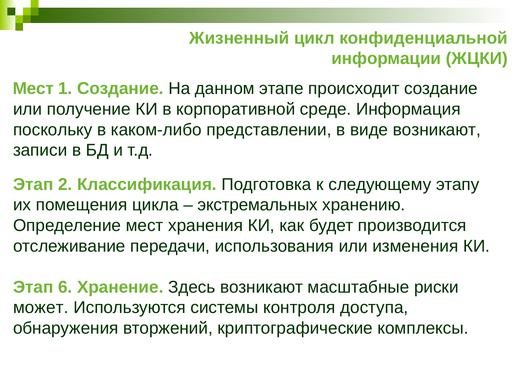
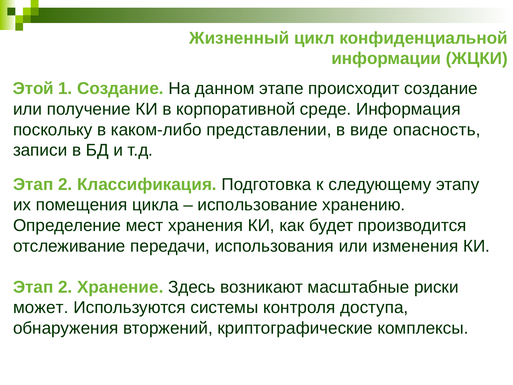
Мест at (33, 89): Мест -> Этой
виде возникают: возникают -> опасность
экстремальных: экстремальных -> использование
6 at (65, 287): 6 -> 2
